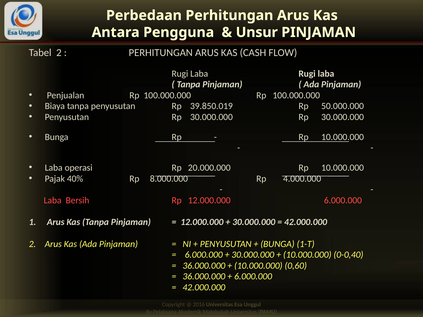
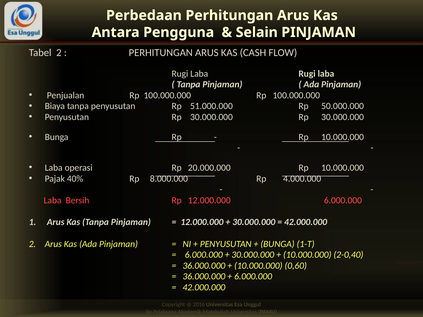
Unsur: Unsur -> Selain
39.850.019: 39.850.019 -> 51.000.000
0-0,40: 0-0,40 -> 2-0,40
